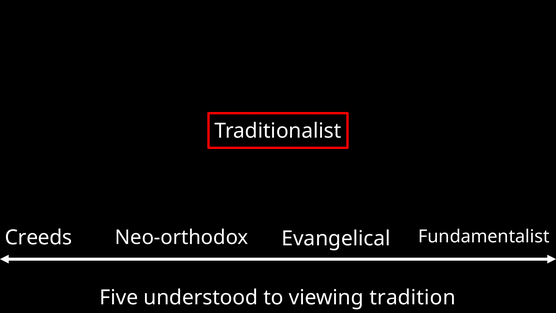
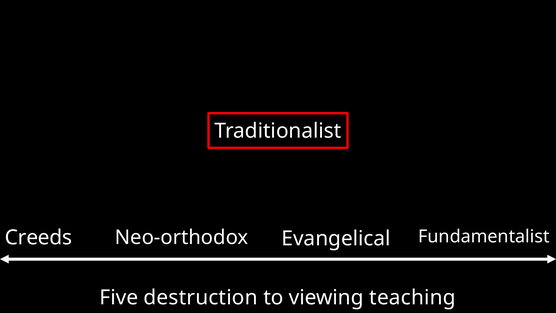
understood: understood -> destruction
tradition: tradition -> teaching
